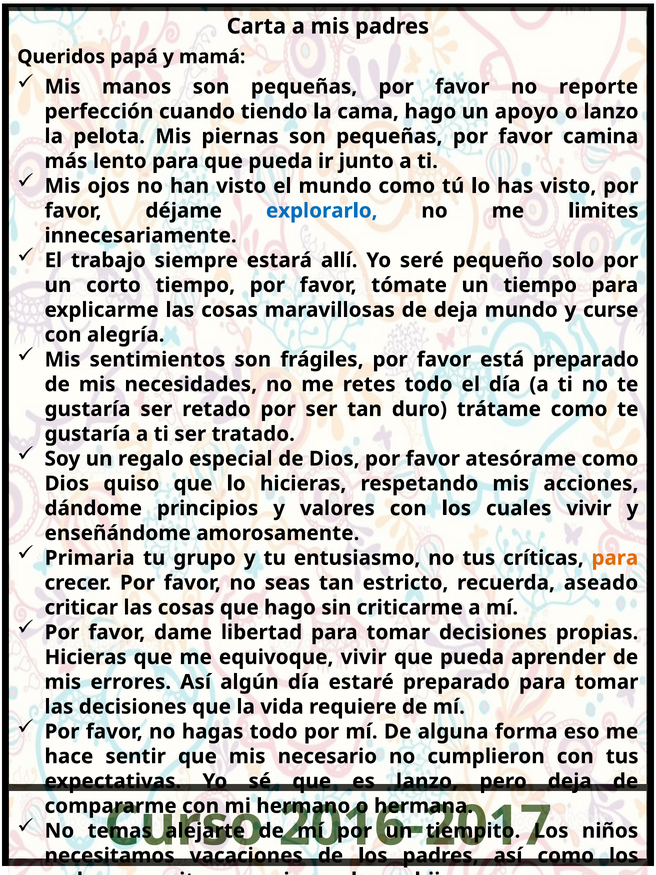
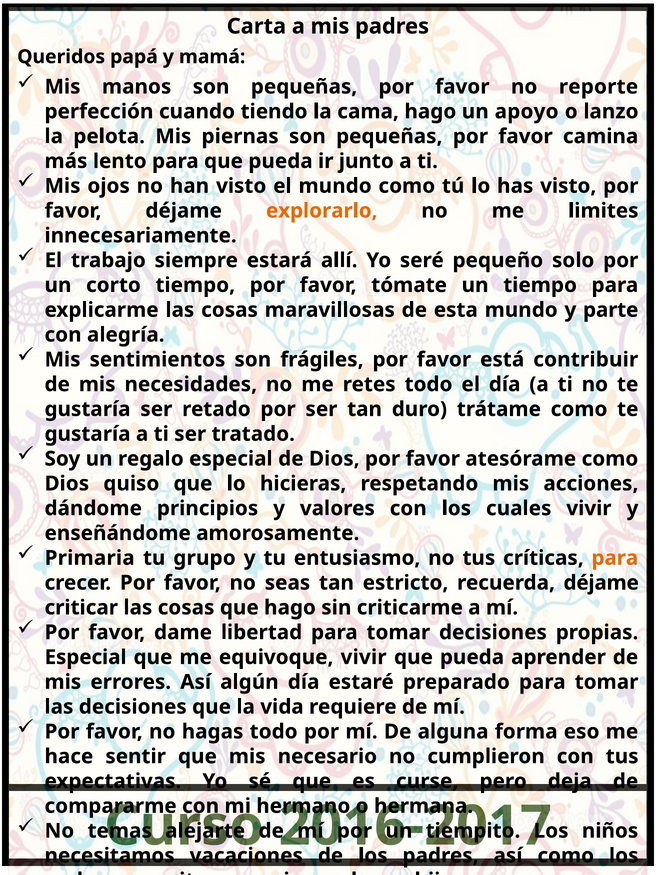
explorarlo colour: blue -> orange
de deja: deja -> esta
curse: curse -> parte
está preparado: preparado -> contribuir
recuerda aseado: aseado -> déjame
Hicieras at (86, 657): Hicieras -> Especial
es lanzo: lanzo -> curse
